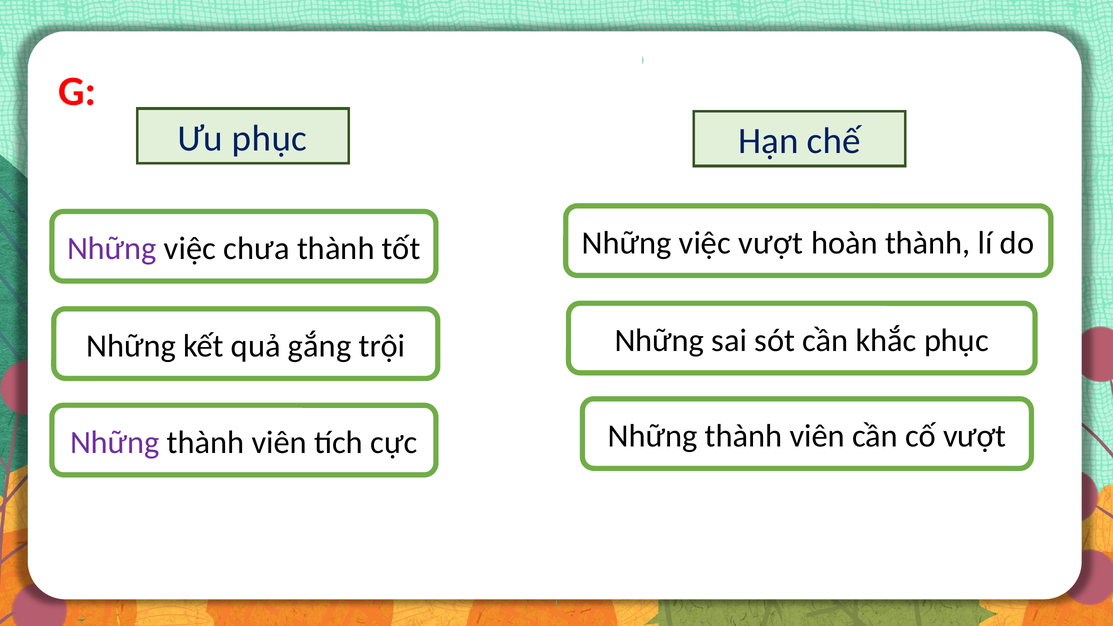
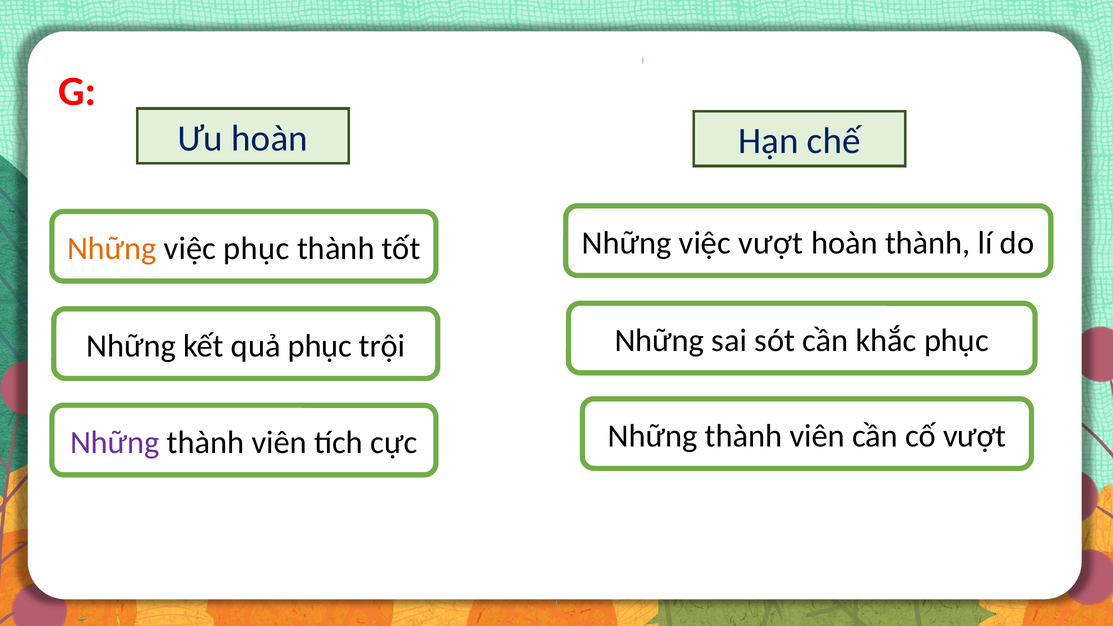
Ưu phục: phục -> hoàn
Những at (112, 249) colour: purple -> orange
việc chưa: chưa -> phục
quả gắng: gắng -> phục
